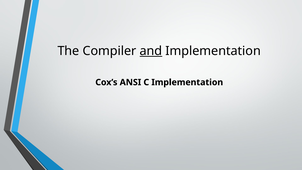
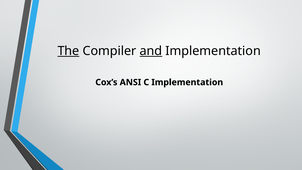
The underline: none -> present
